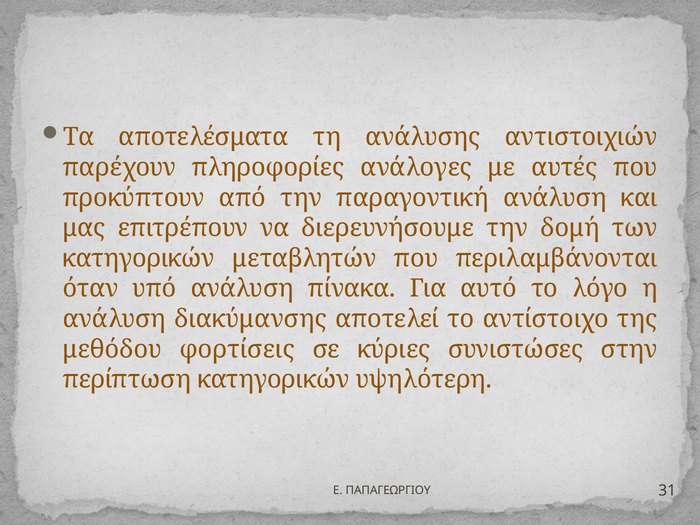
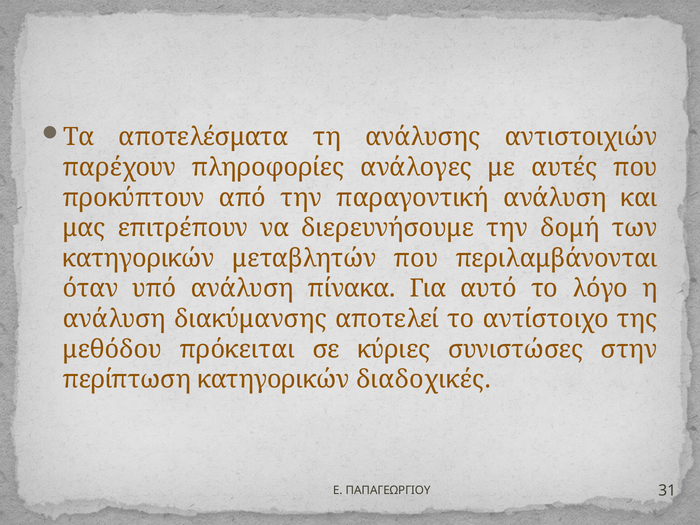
φορτίσεις: φορτίσεις -> πρόκειται
υψηλότερη: υψηλότερη -> διαδοχικές
